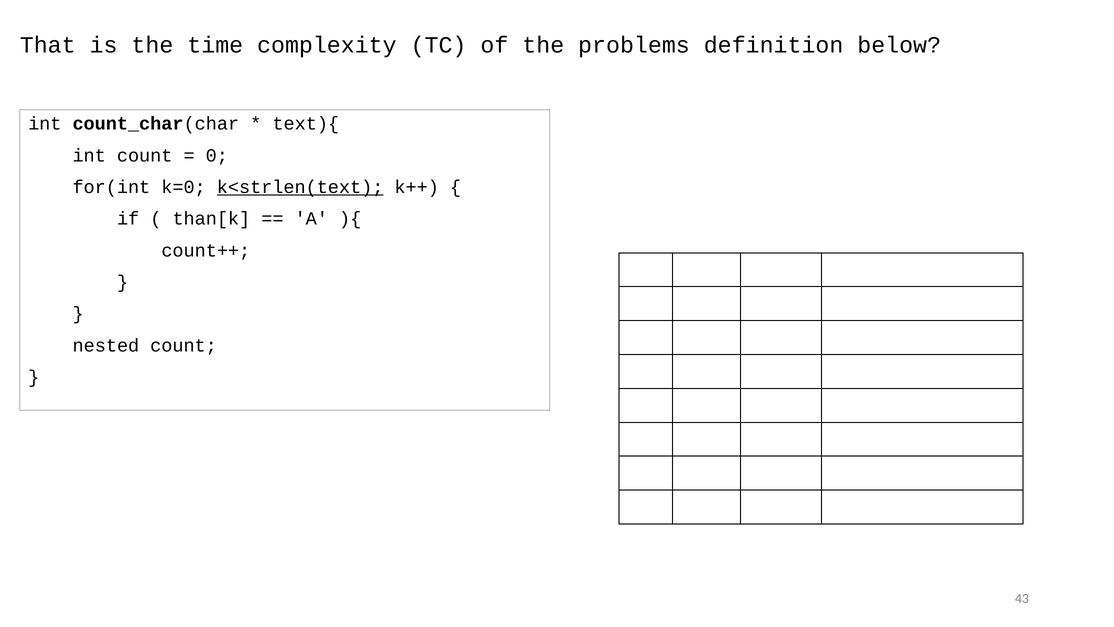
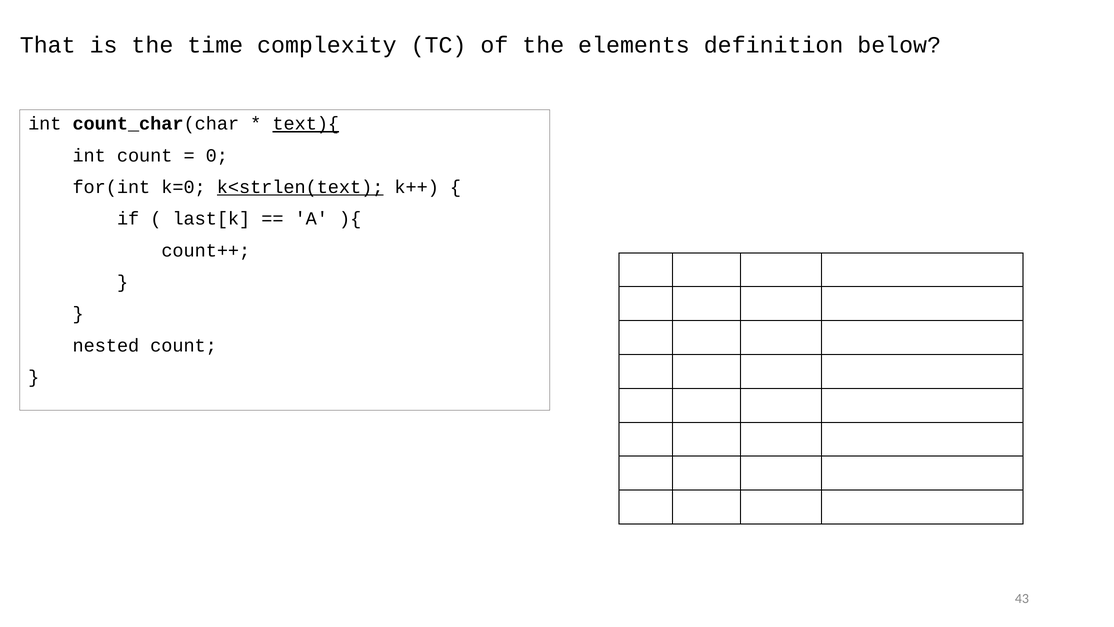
problems: problems -> elements
text){ underline: none -> present
than[k: than[k -> last[k
